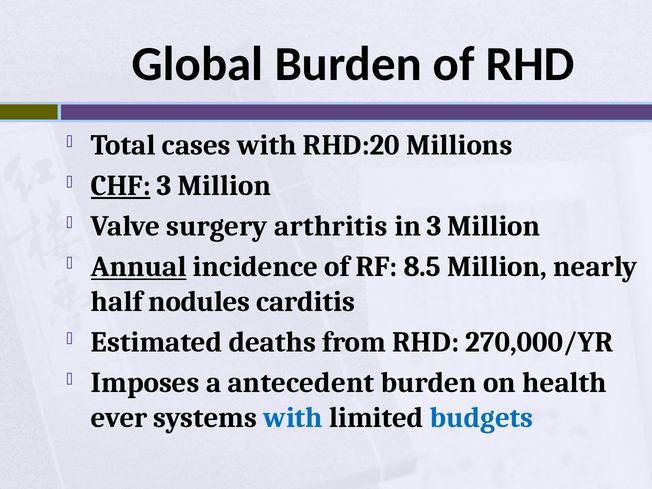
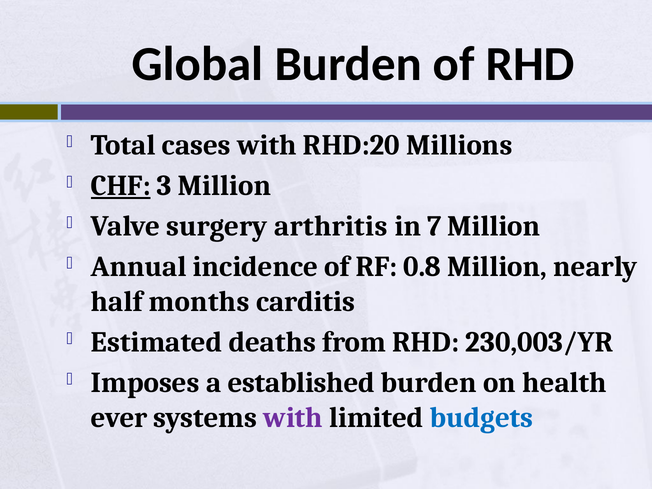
in 3: 3 -> 7
Annual underline: present -> none
8.5: 8.5 -> 0.8
nodules: nodules -> months
270,000/YR: 270,000/YR -> 230,003/YR
antecedent: antecedent -> established
with at (293, 418) colour: blue -> purple
